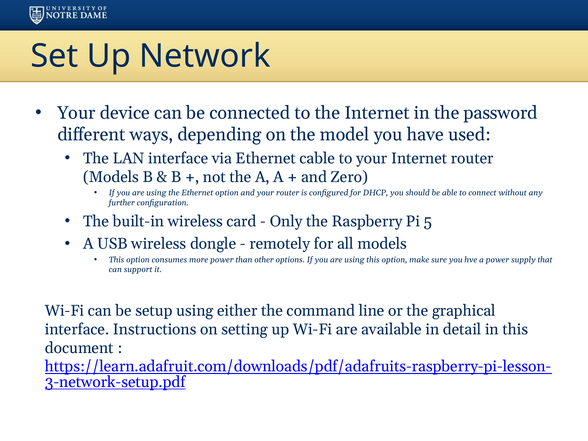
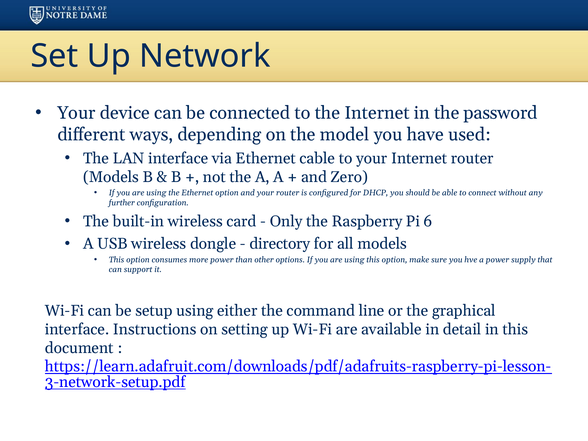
5: 5 -> 6
remotely: remotely -> directory
